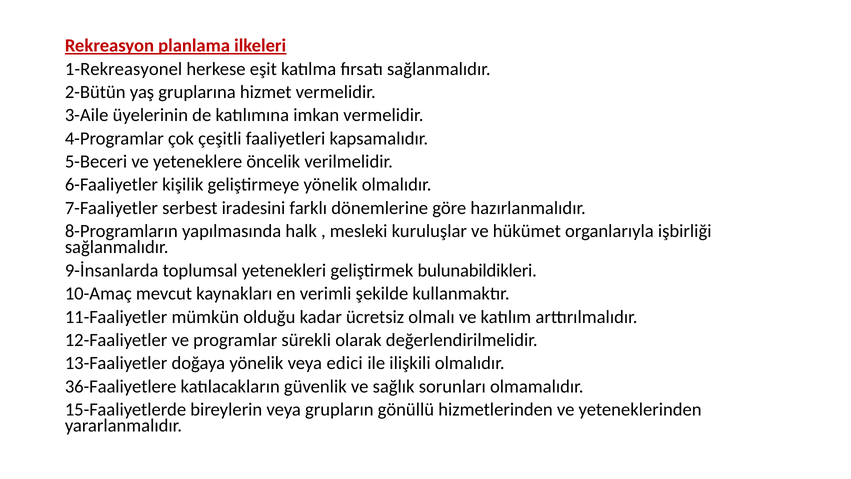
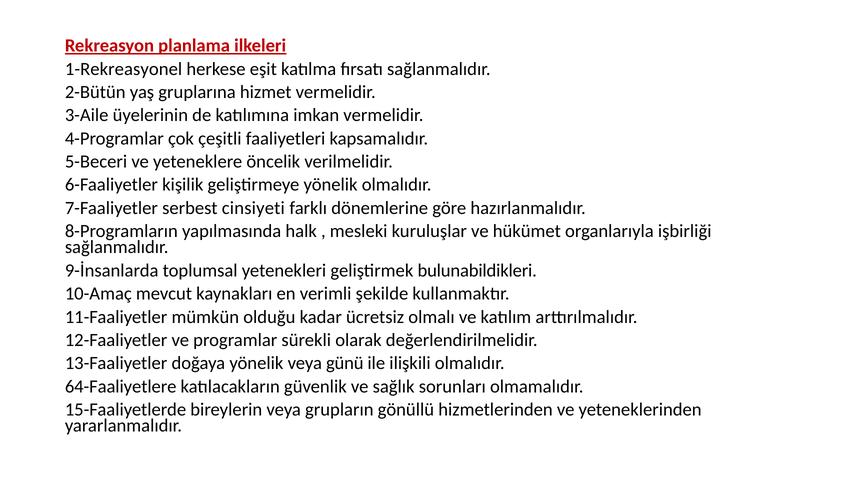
iradesini: iradesini -> cinsiyeti
edici: edici -> günü
36-Faaliyetlere: 36-Faaliyetlere -> 64-Faaliyetlere
